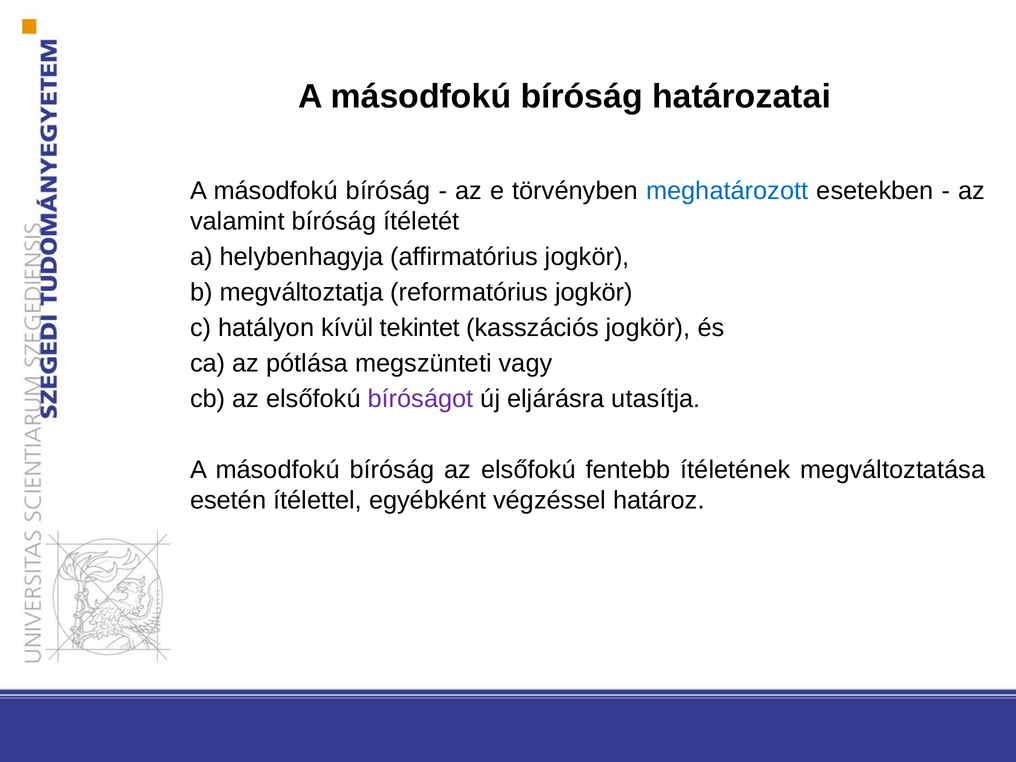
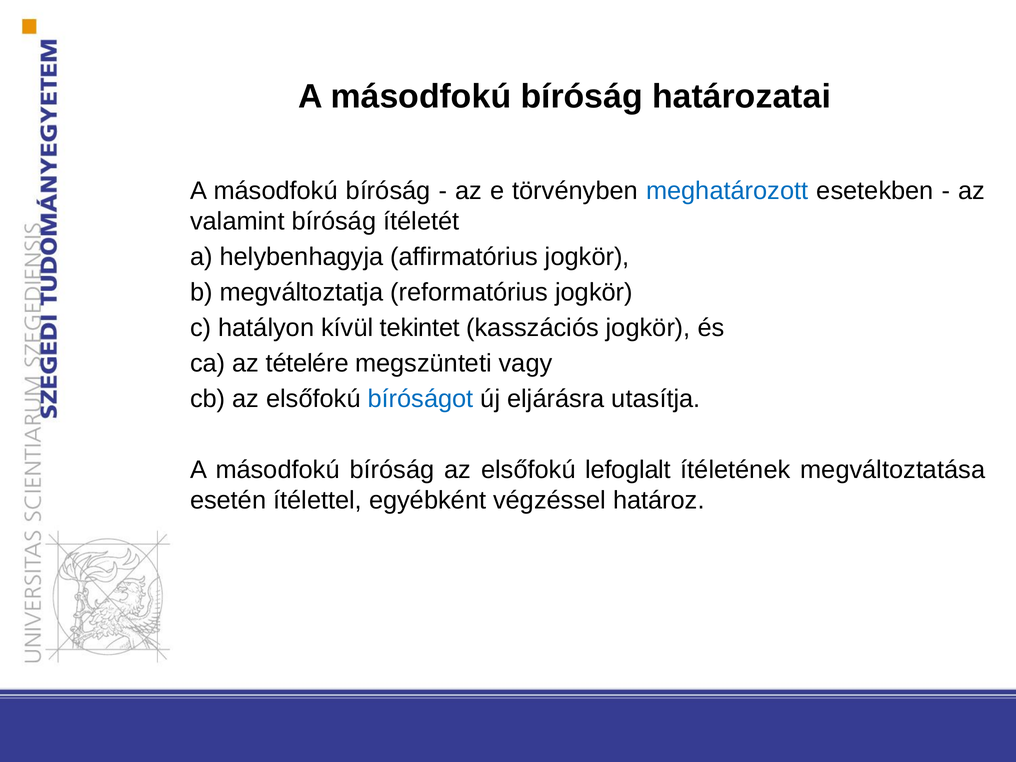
pótlása: pótlása -> tételére
bíróságot colour: purple -> blue
fentebb: fentebb -> lefoglalt
